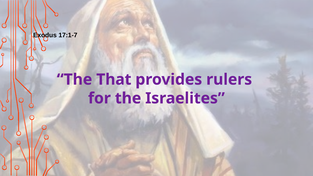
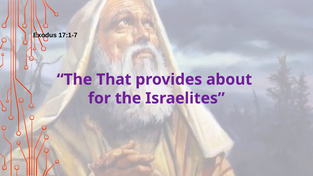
rulers: rulers -> about
